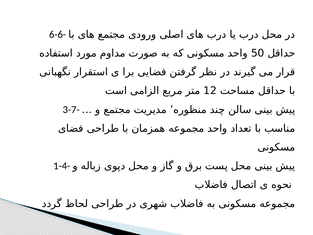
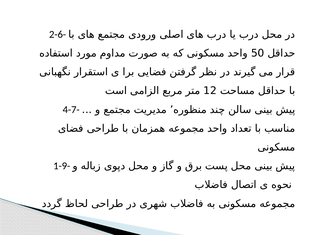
6-6-: 6-6- -> 2-6-
3-7-: 3-7- -> 4-7-
1-4-: 1-4- -> 1-9-
